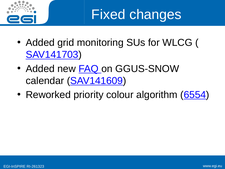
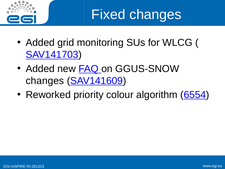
calendar at (45, 81): calendar -> changes
